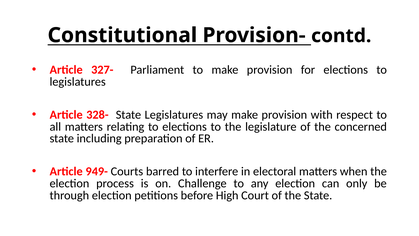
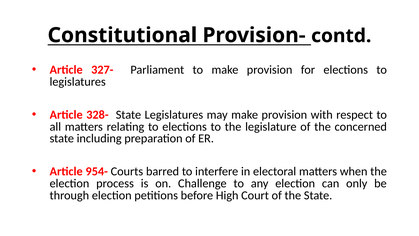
949-: 949- -> 954-
